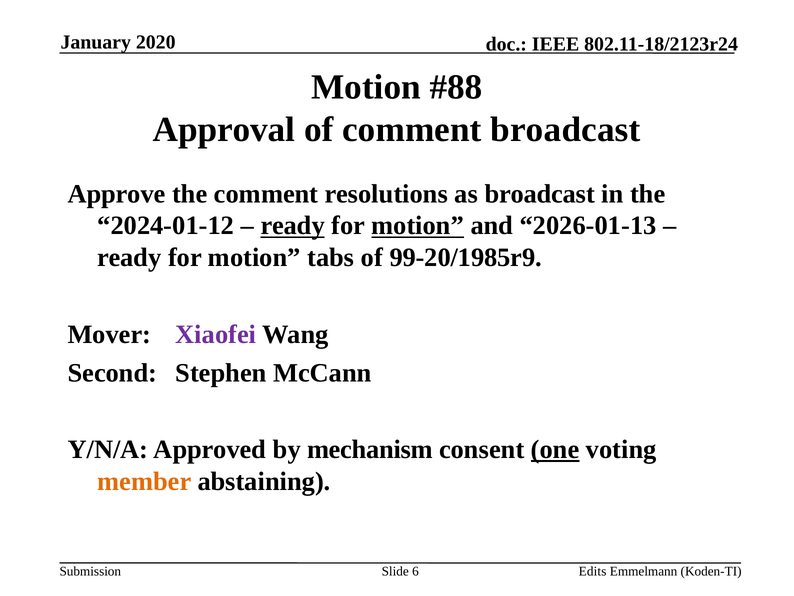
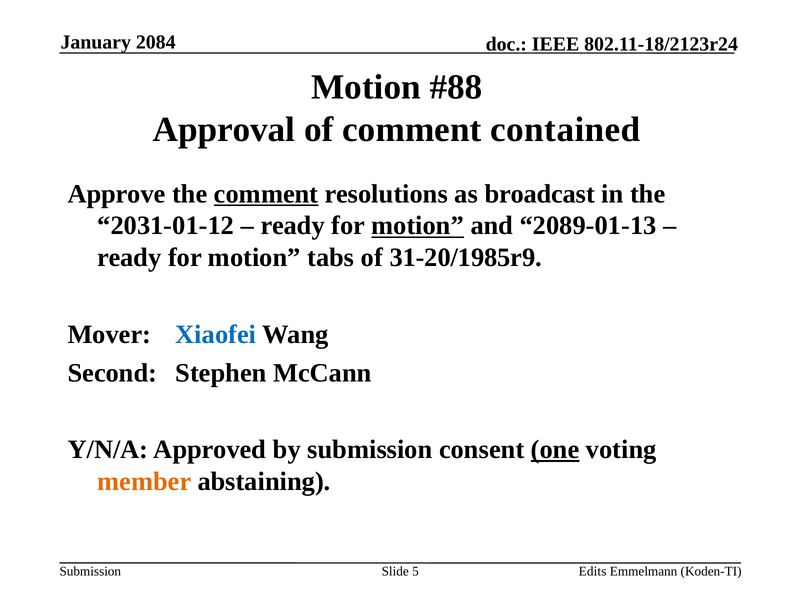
2020: 2020 -> 2084
comment broadcast: broadcast -> contained
comment at (266, 194) underline: none -> present
2024-01-12: 2024-01-12 -> 2031-01-12
ready at (293, 226) underline: present -> none
2026-01-13: 2026-01-13 -> 2089-01-13
99-20/1985r9: 99-20/1985r9 -> 31-20/1985r9
Xiaofei colour: purple -> blue
by mechanism: mechanism -> submission
6: 6 -> 5
